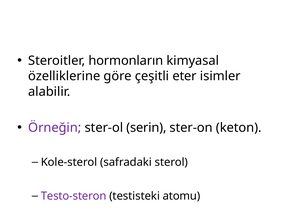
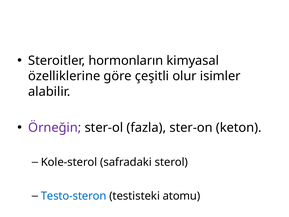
eter: eter -> olur
serin: serin -> fazla
Testo-steron colour: purple -> blue
